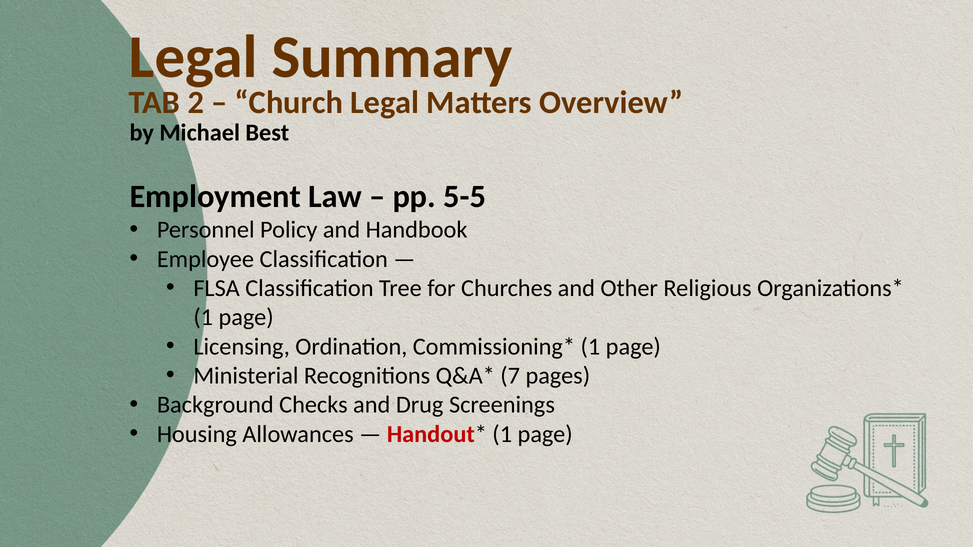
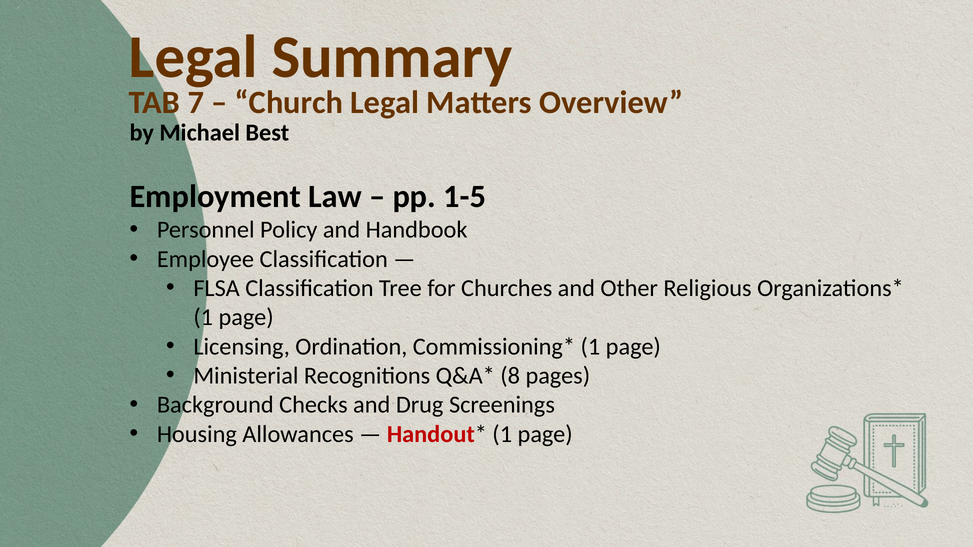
2: 2 -> 7
5-5: 5-5 -> 1-5
7: 7 -> 8
